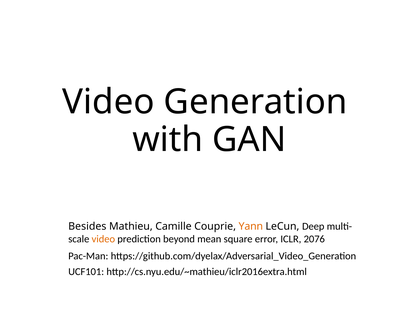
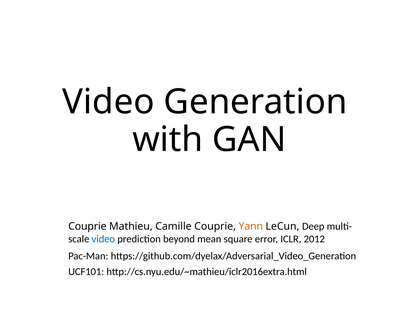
Besides at (87, 227): Besides -> Couprie
video at (103, 239) colour: orange -> blue
2076: 2076 -> 2012
